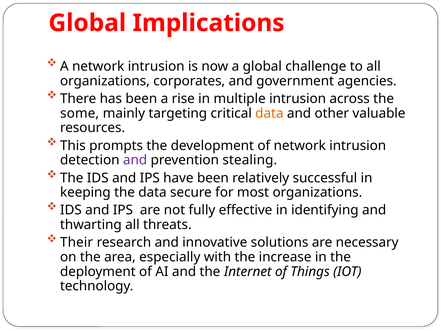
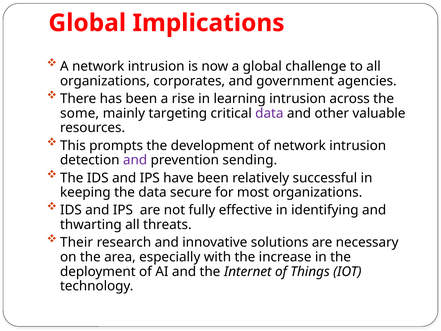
multiple: multiple -> learning
data at (269, 113) colour: orange -> purple
stealing: stealing -> sending
